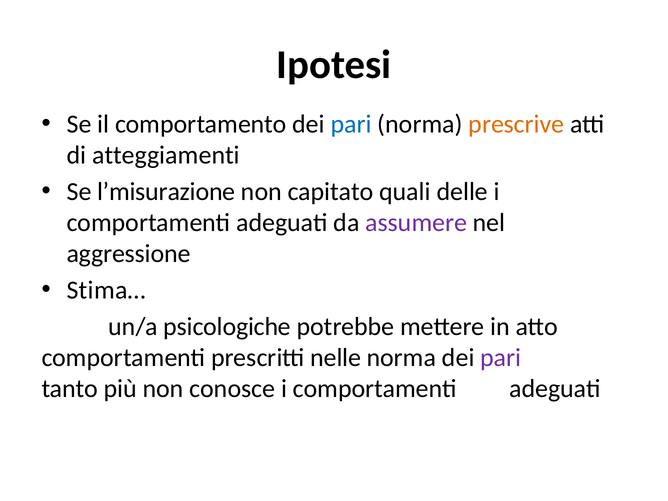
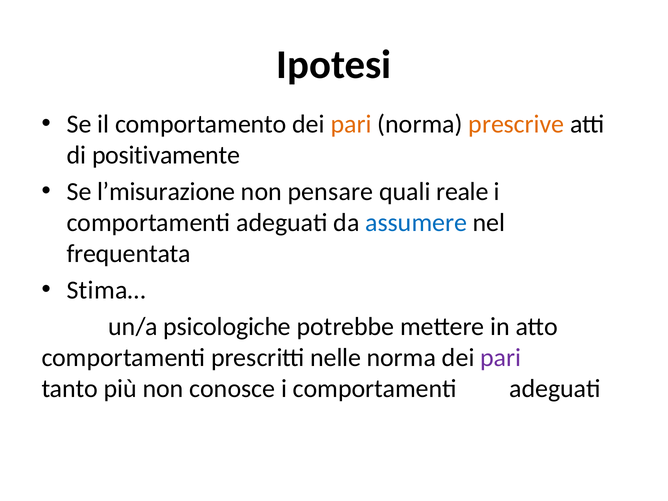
pari at (351, 124) colour: blue -> orange
atteggiamenti: atteggiamenti -> positivamente
capitato: capitato -> pensare
delle: delle -> reale
assumere colour: purple -> blue
aggressione: aggressione -> frequentata
